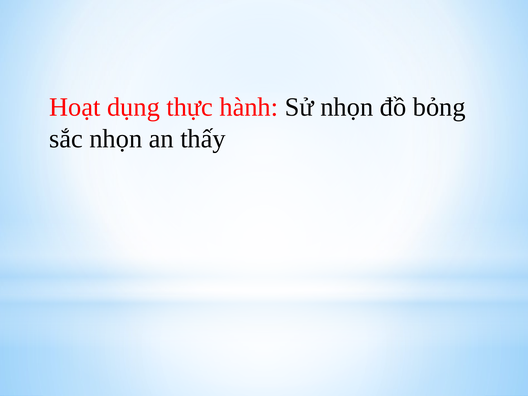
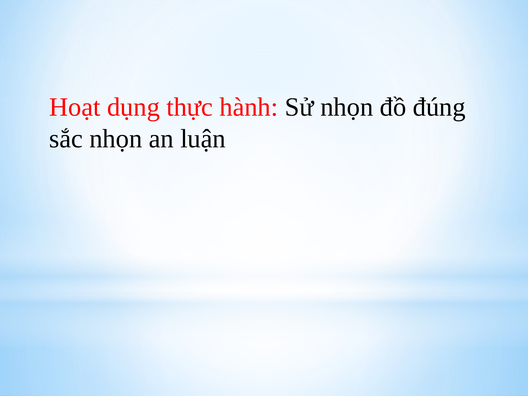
bỏng: bỏng -> đúng
thấy: thấy -> luận
